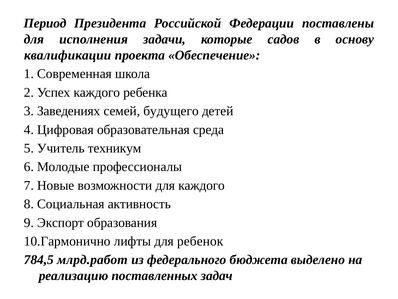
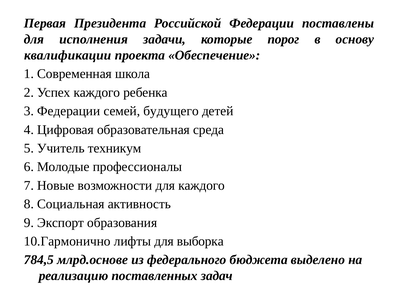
Период: Период -> Первая
садов: садов -> порог
3 Заведениях: Заведениях -> Федерации
ребенок: ребенок -> выборка
млрд.работ: млрд.работ -> млрд.основе
